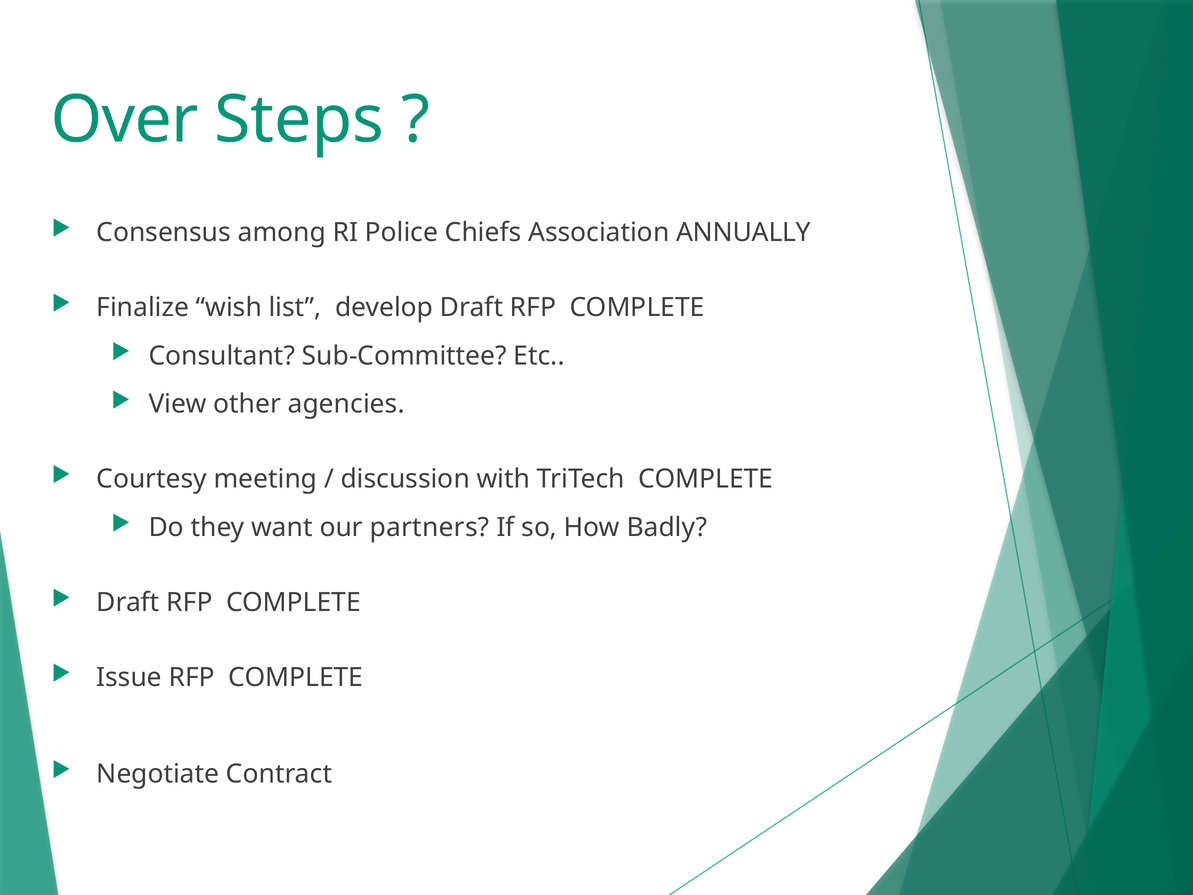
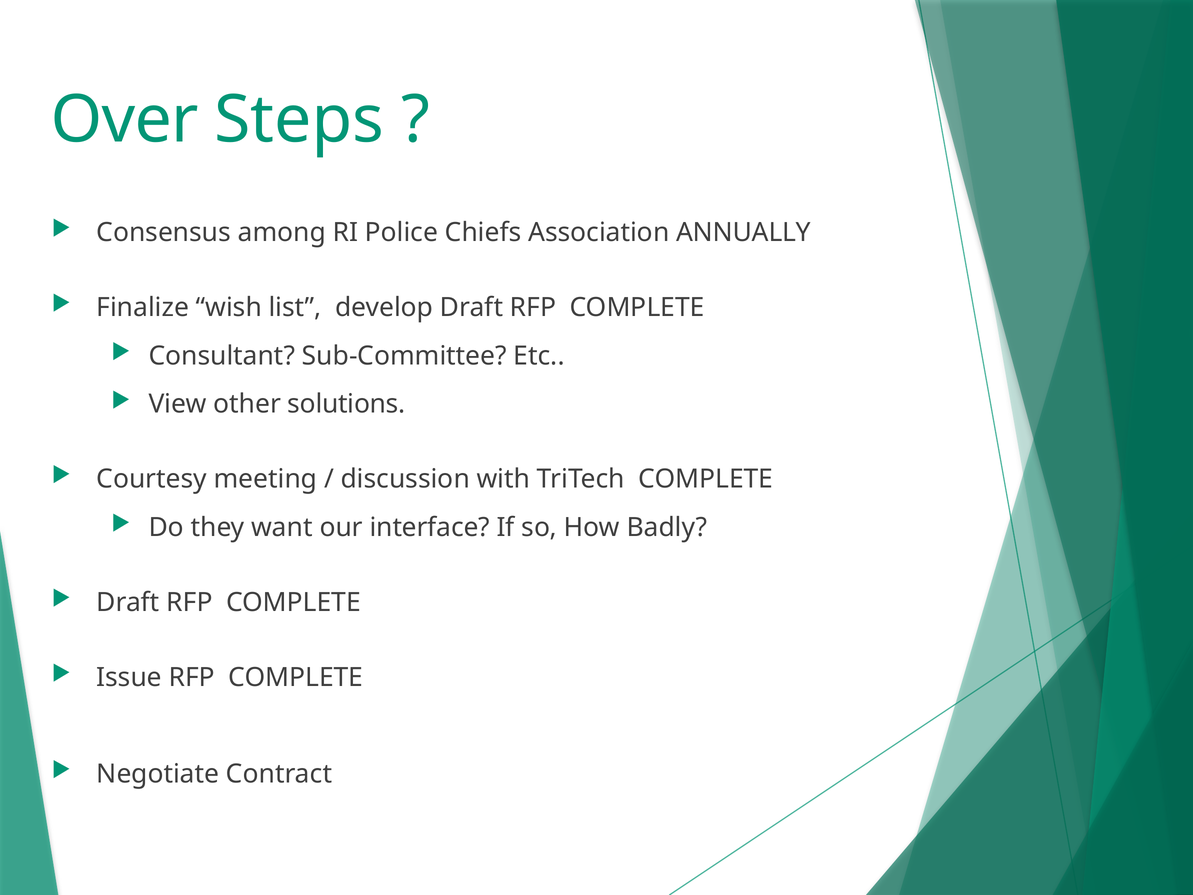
agencies: agencies -> solutions
partners: partners -> interface
